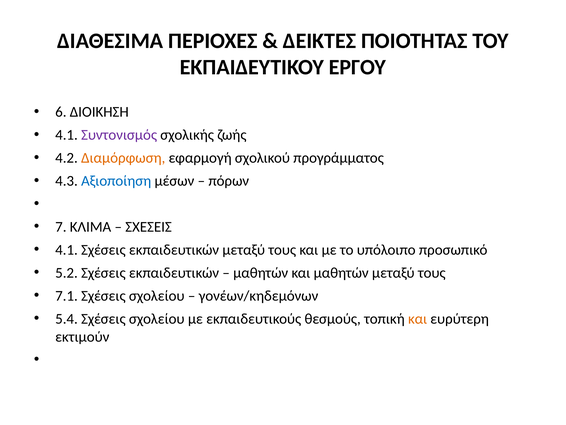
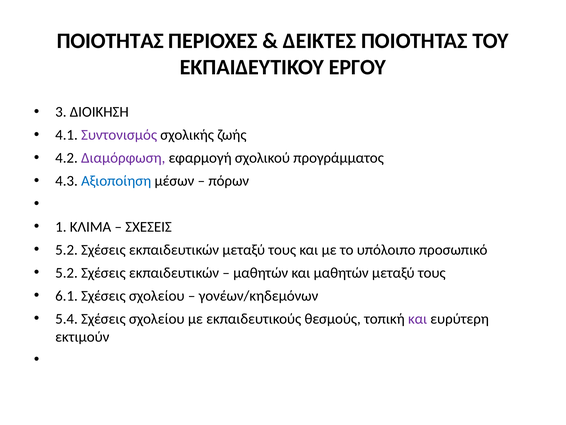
ΔΙΑΘΕΣΙΜΑ at (110, 41): ΔΙΑΘΕΣΙΜΑ -> ΠΟΙΟΤΗΤΑΣ
6: 6 -> 3
Διαμόρφωση colour: orange -> purple
7: 7 -> 1
4.1 at (67, 250): 4.1 -> 5.2
7.1: 7.1 -> 6.1
και at (418, 318) colour: orange -> purple
